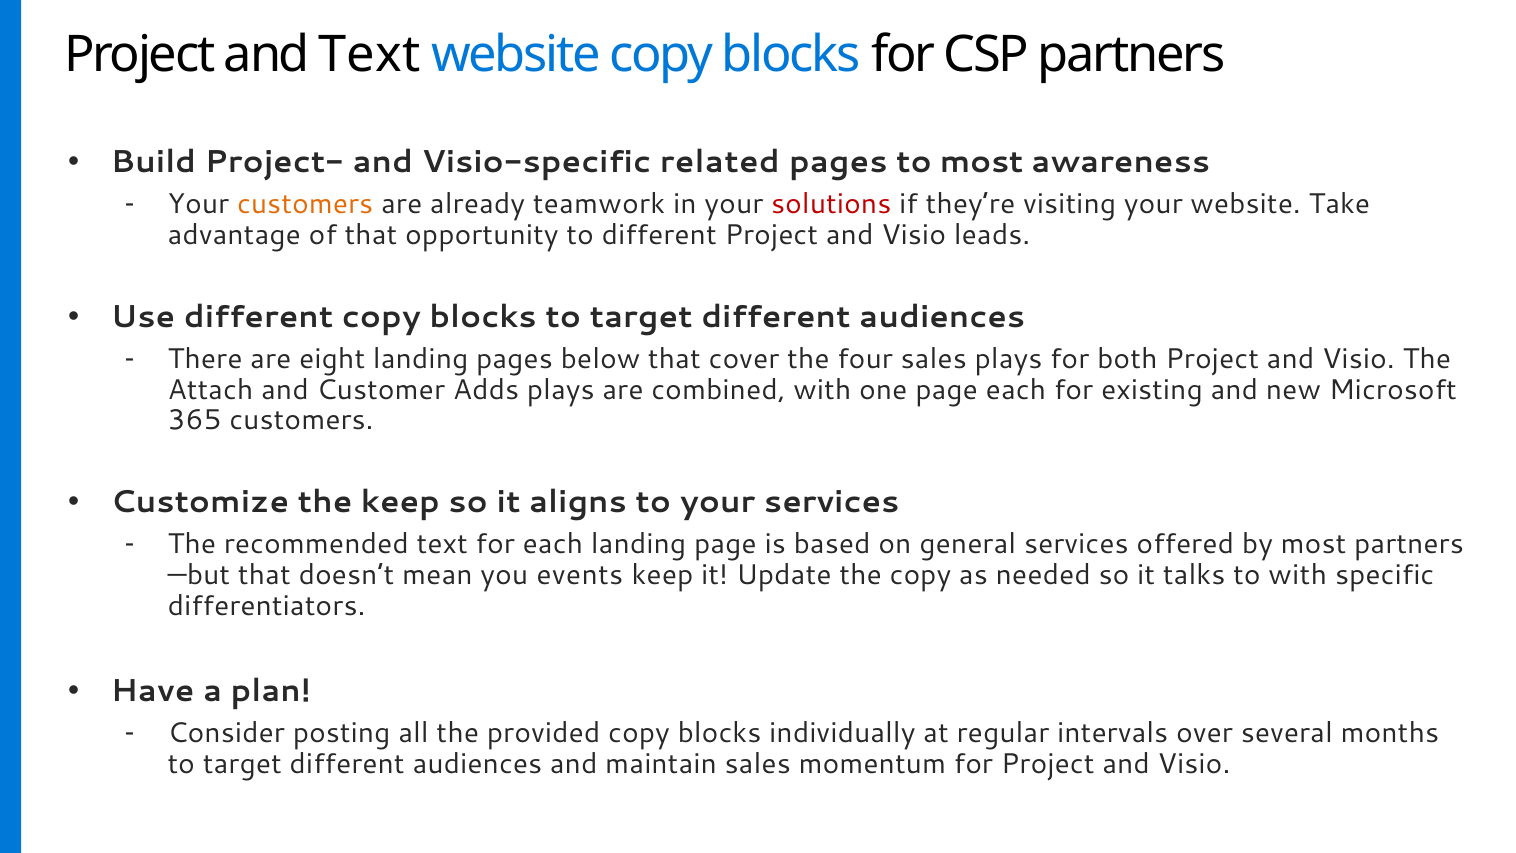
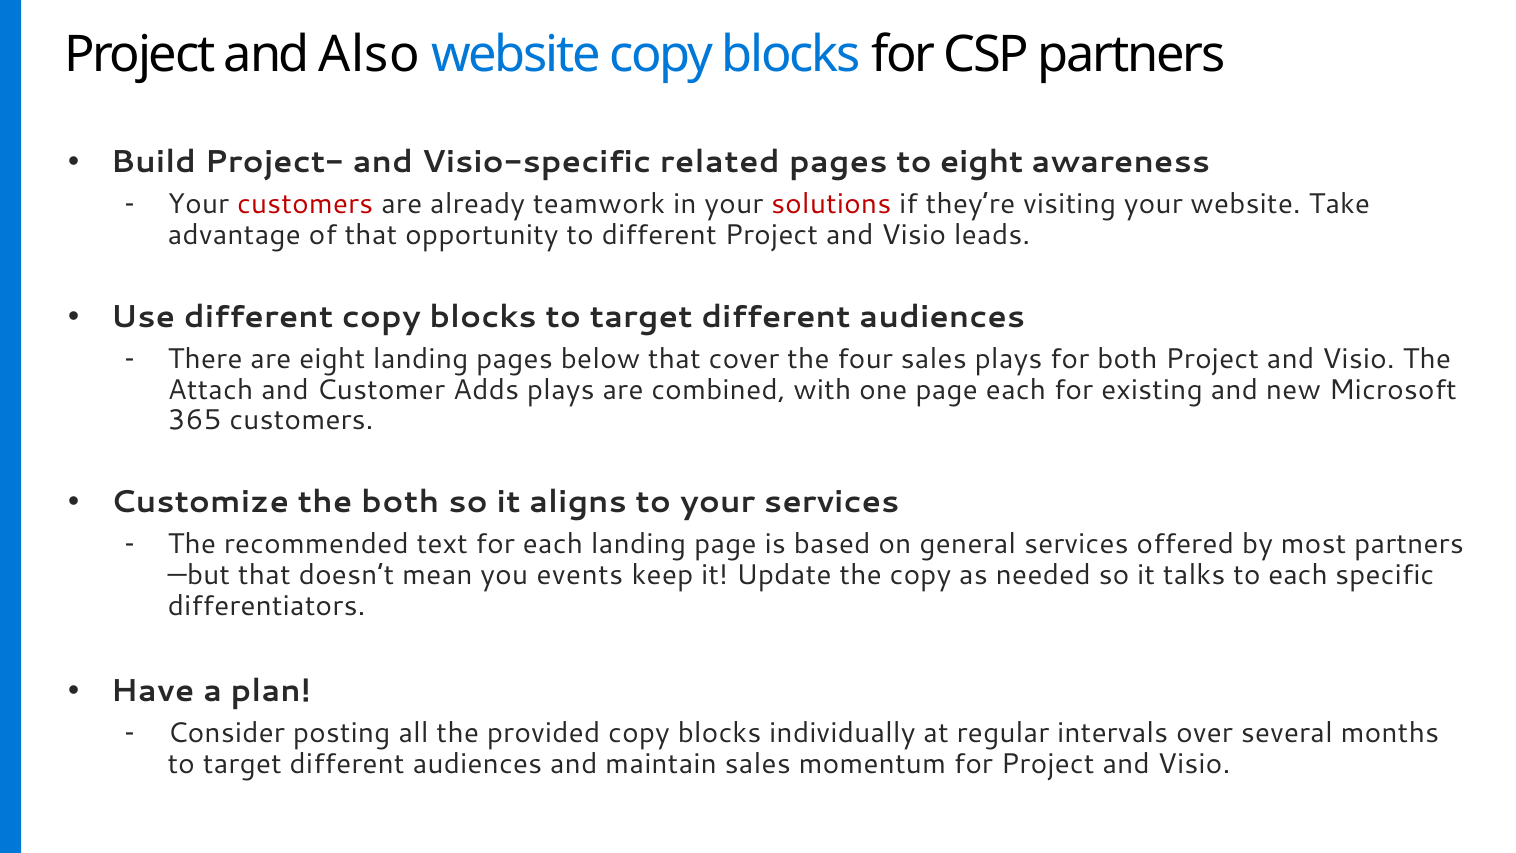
and Text: Text -> Also
to most: most -> eight
customers at (305, 204) colour: orange -> red
the keep: keep -> both
to with: with -> each
